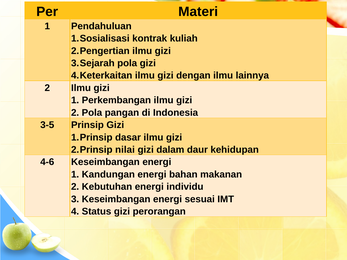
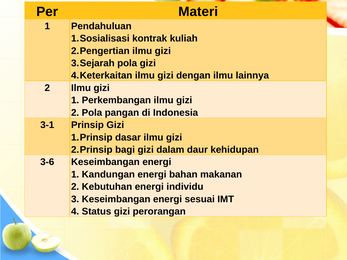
3-5: 3-5 -> 3-1
nilai: nilai -> bagi
4-6: 4-6 -> 3-6
